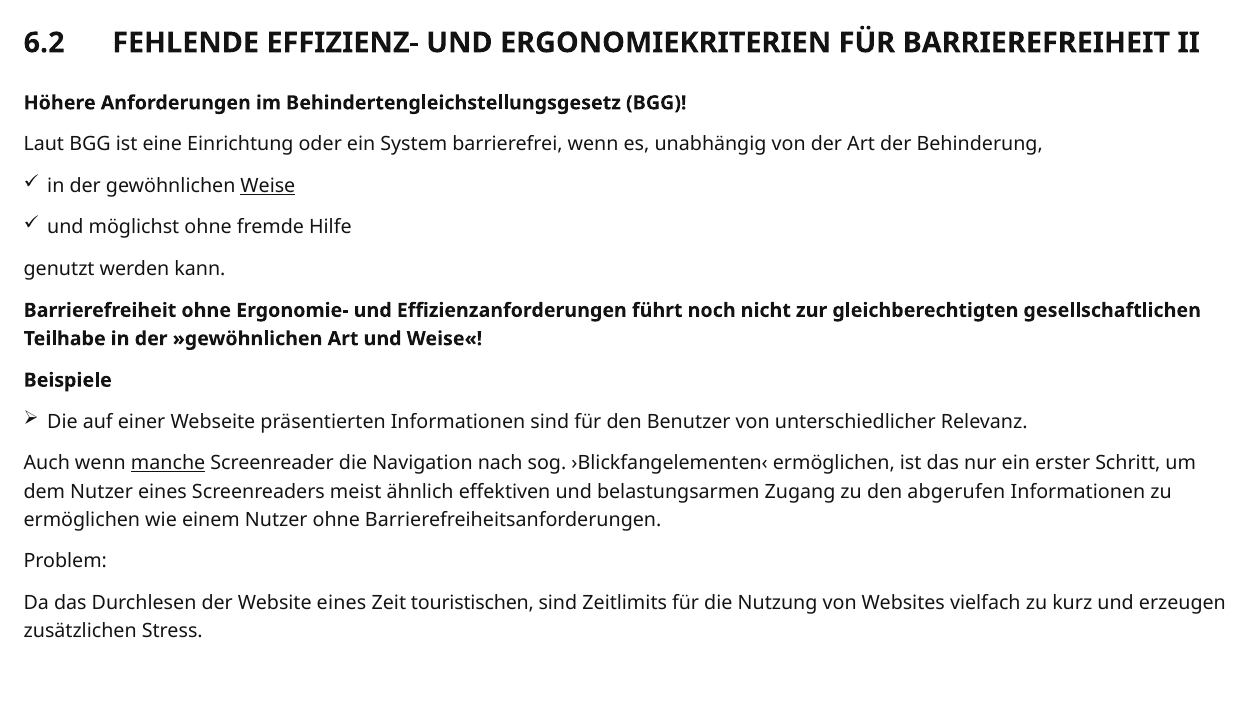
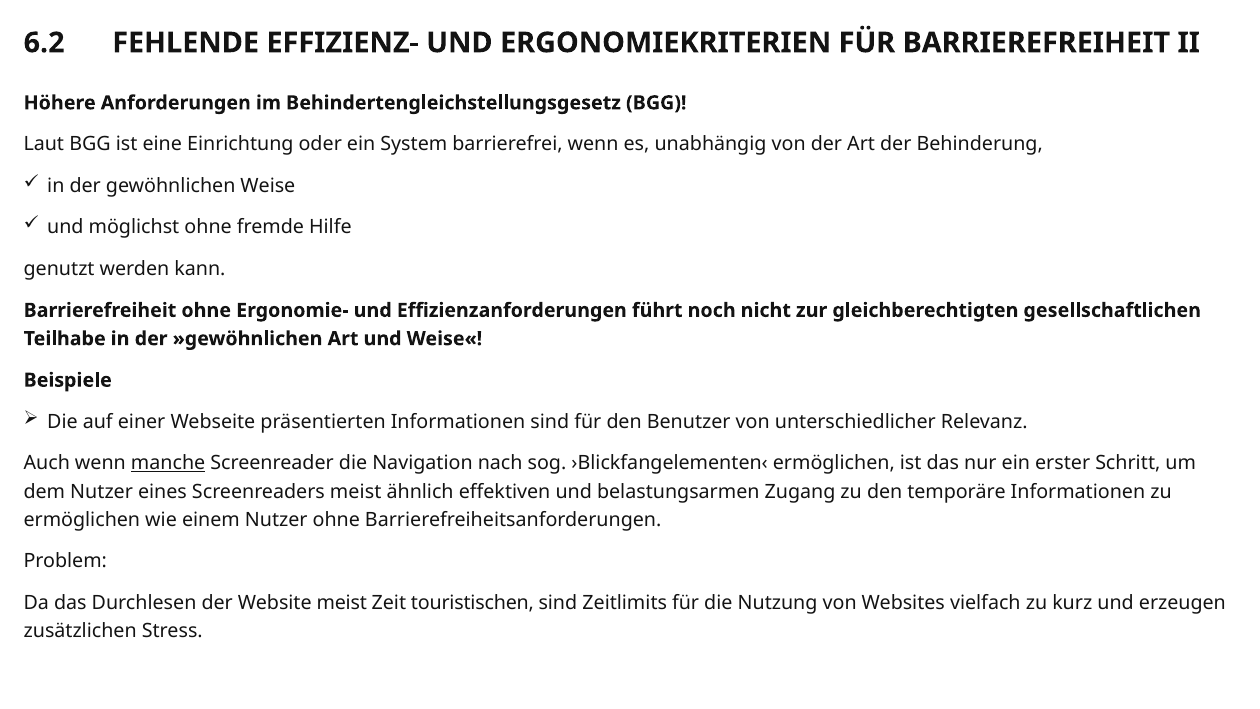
Weise underline: present -> none
abgerufen: abgerufen -> temporäre
Website eines: eines -> meist
